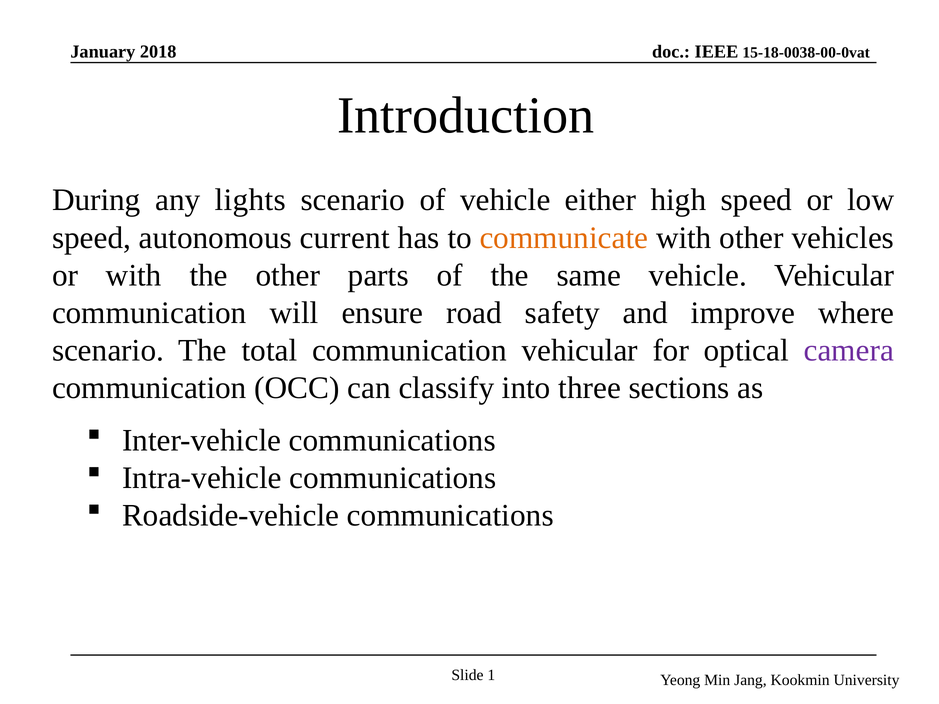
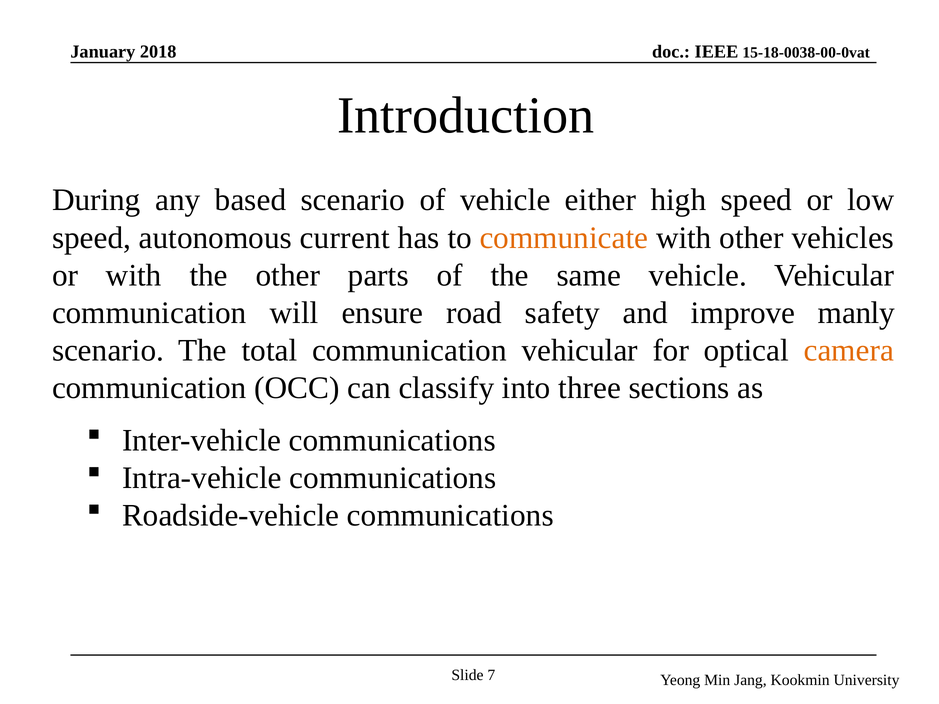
lights: lights -> based
where: where -> manly
camera colour: purple -> orange
1: 1 -> 7
